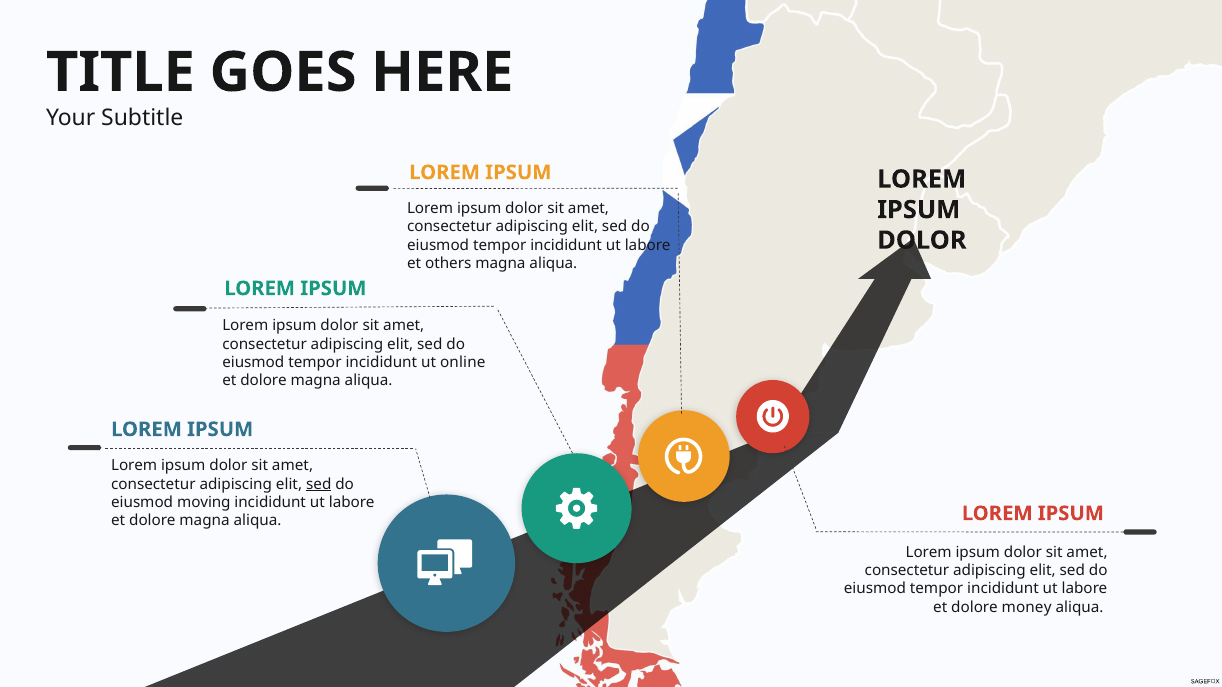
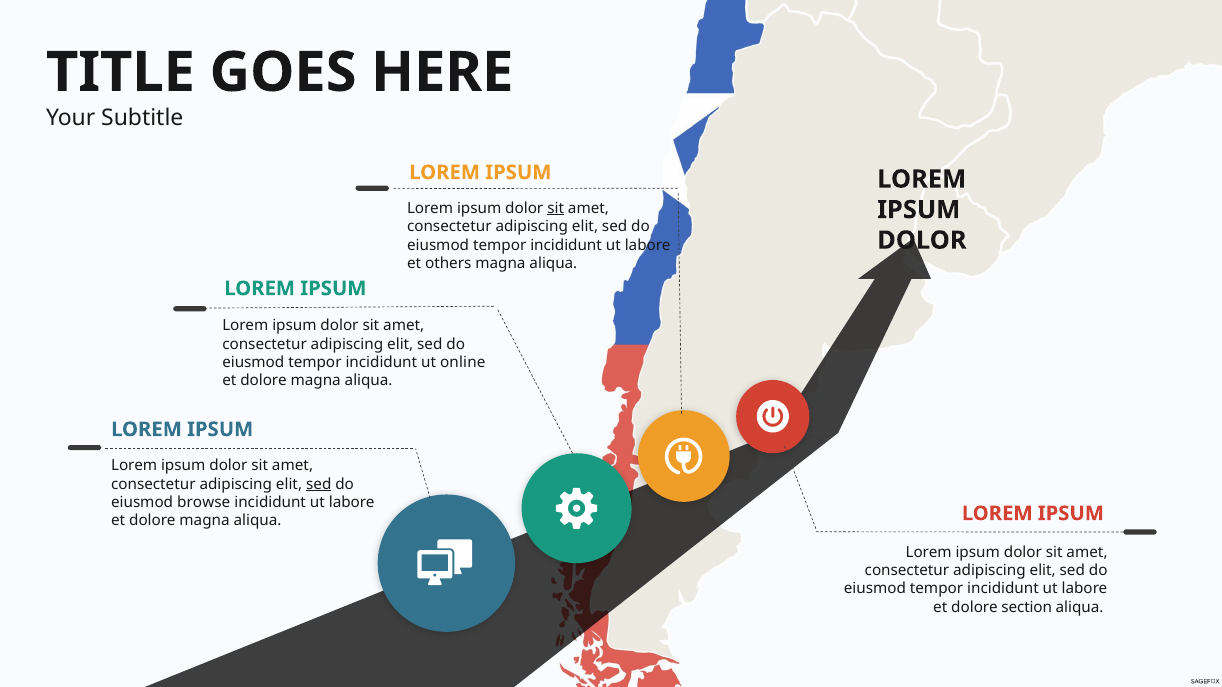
sit at (556, 208) underline: none -> present
moving: moving -> browse
money: money -> section
